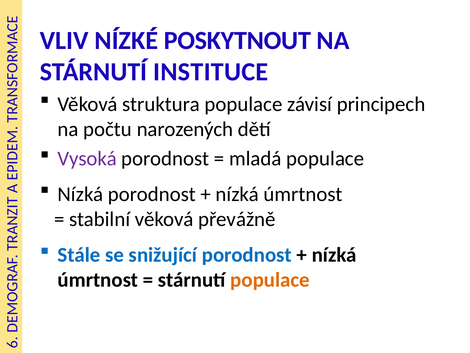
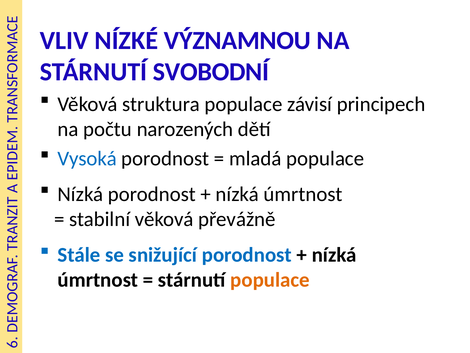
POSKYTNOUT: POSKYTNOUT -> VÝZNAMNOU
INSTITUCE: INSTITUCE -> SVOBODNÍ
Vysoká colour: purple -> blue
